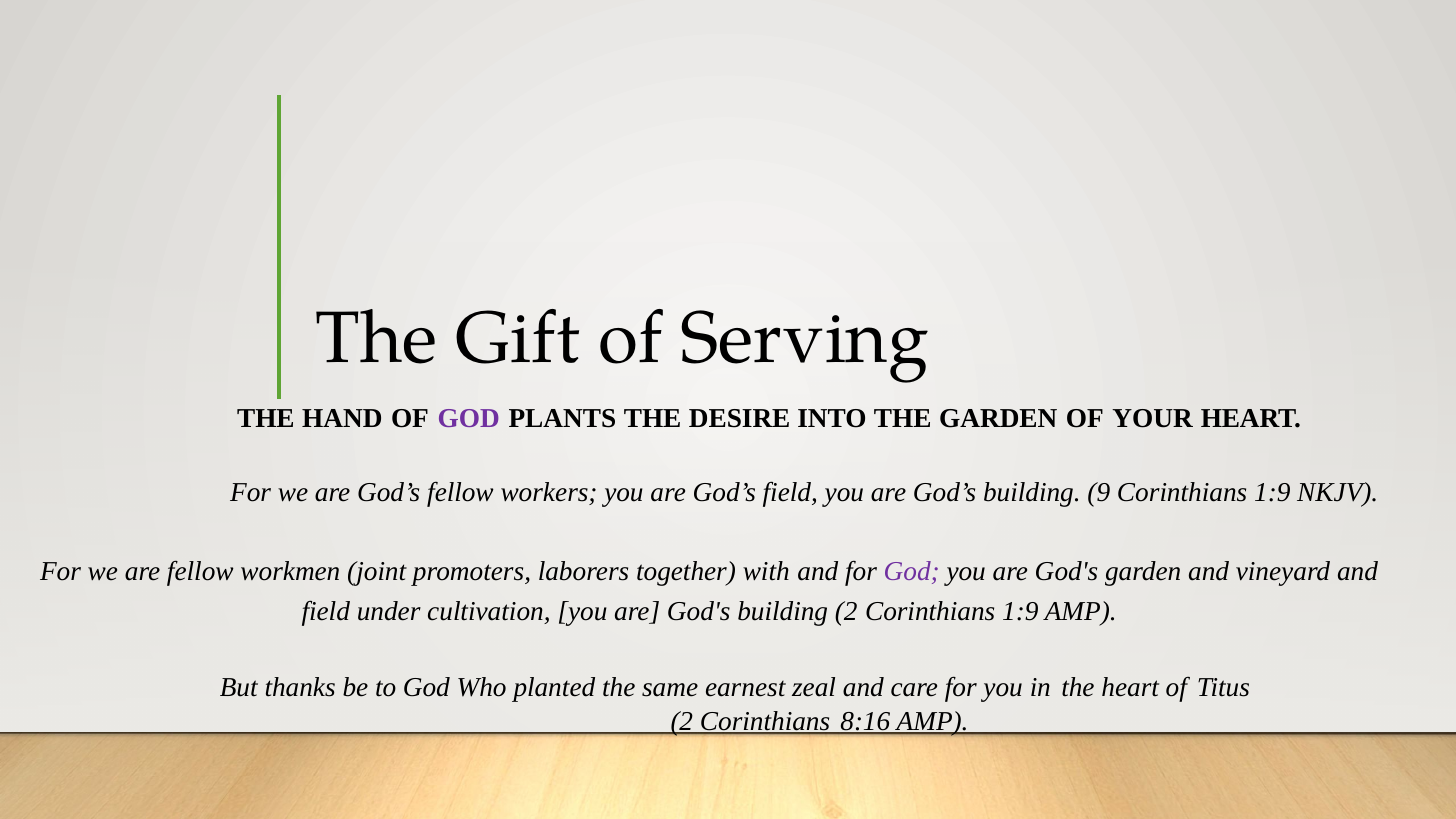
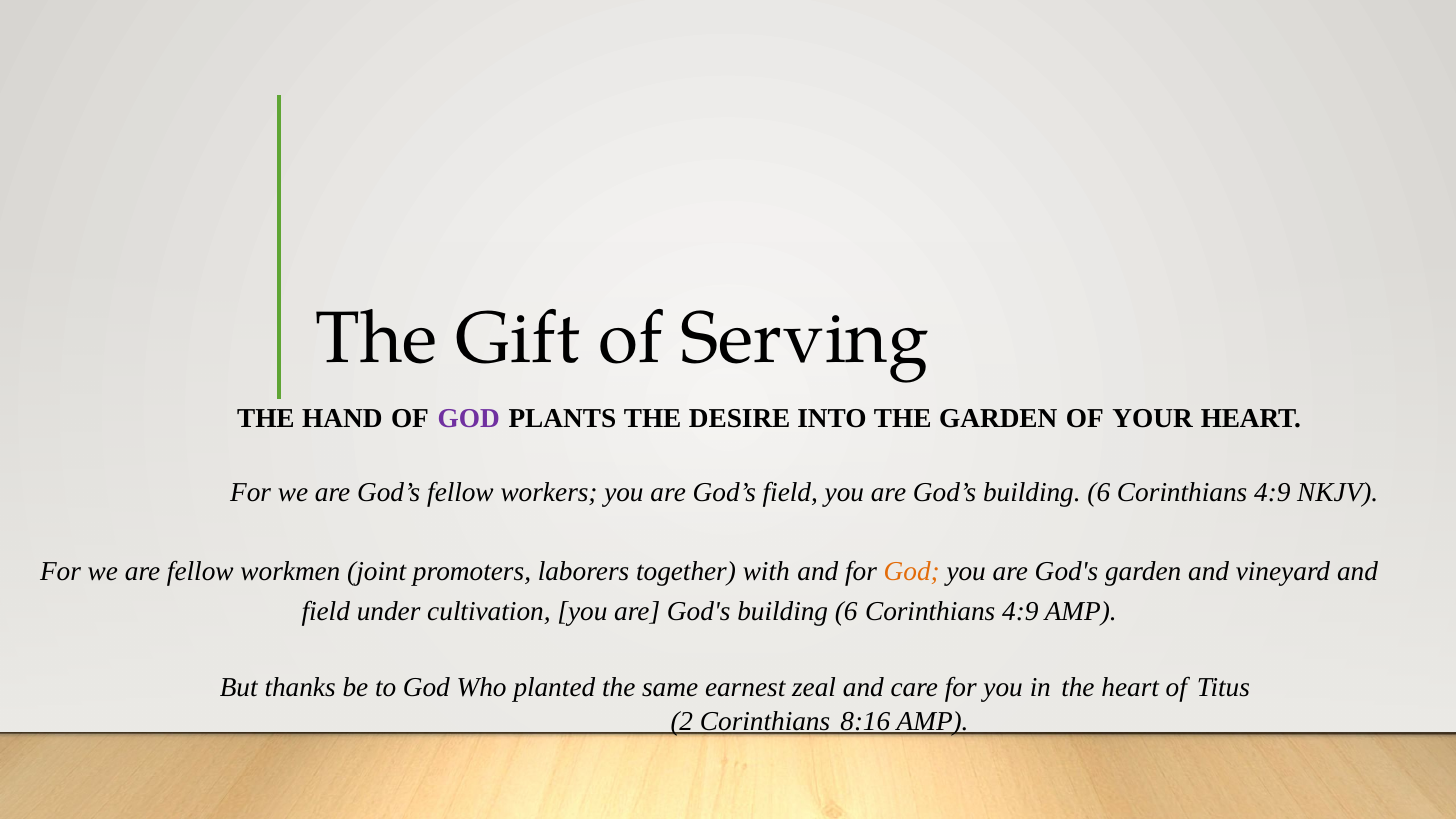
God’s building 9: 9 -> 6
1:9 at (1272, 492): 1:9 -> 4:9
God at (912, 572) colour: purple -> orange
God's building 2: 2 -> 6
1:9 at (1020, 611): 1:9 -> 4:9
